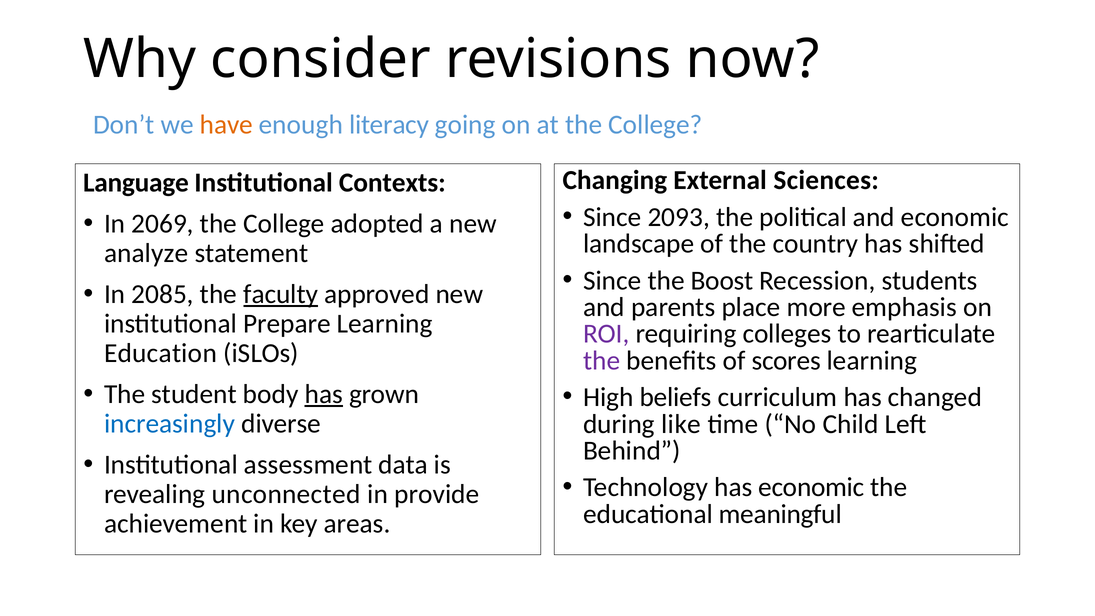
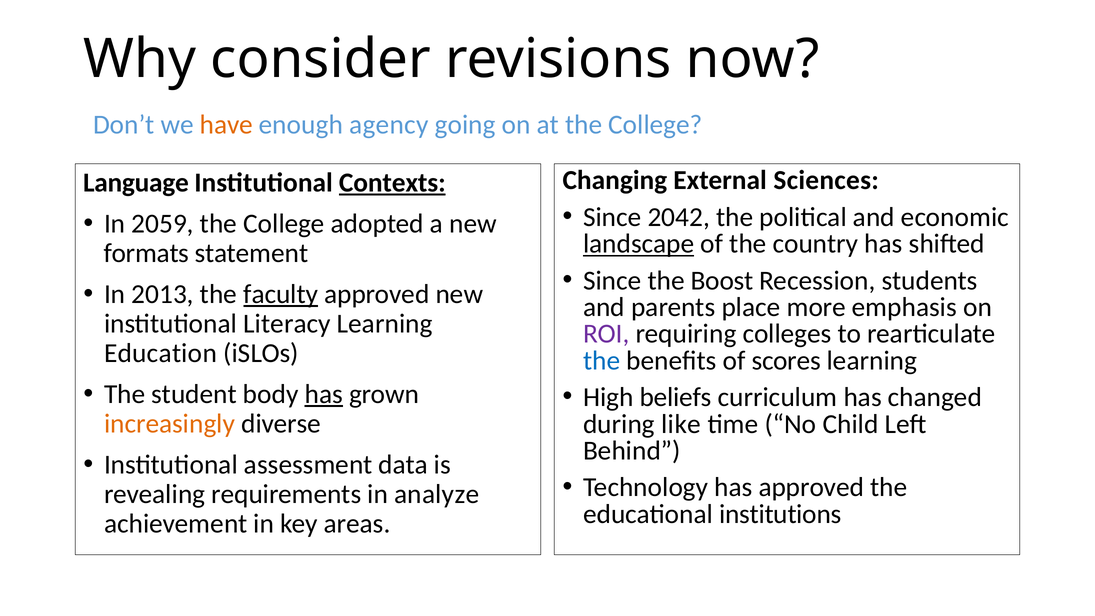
literacy: literacy -> agency
Contexts underline: none -> present
2093: 2093 -> 2042
2069: 2069 -> 2059
landscape underline: none -> present
analyze: analyze -> formats
2085: 2085 -> 2013
Prepare: Prepare -> Literacy
the at (602, 360) colour: purple -> blue
increasingly colour: blue -> orange
has economic: economic -> approved
unconnected: unconnected -> requirements
provide: provide -> analyze
meaningful: meaningful -> institutions
